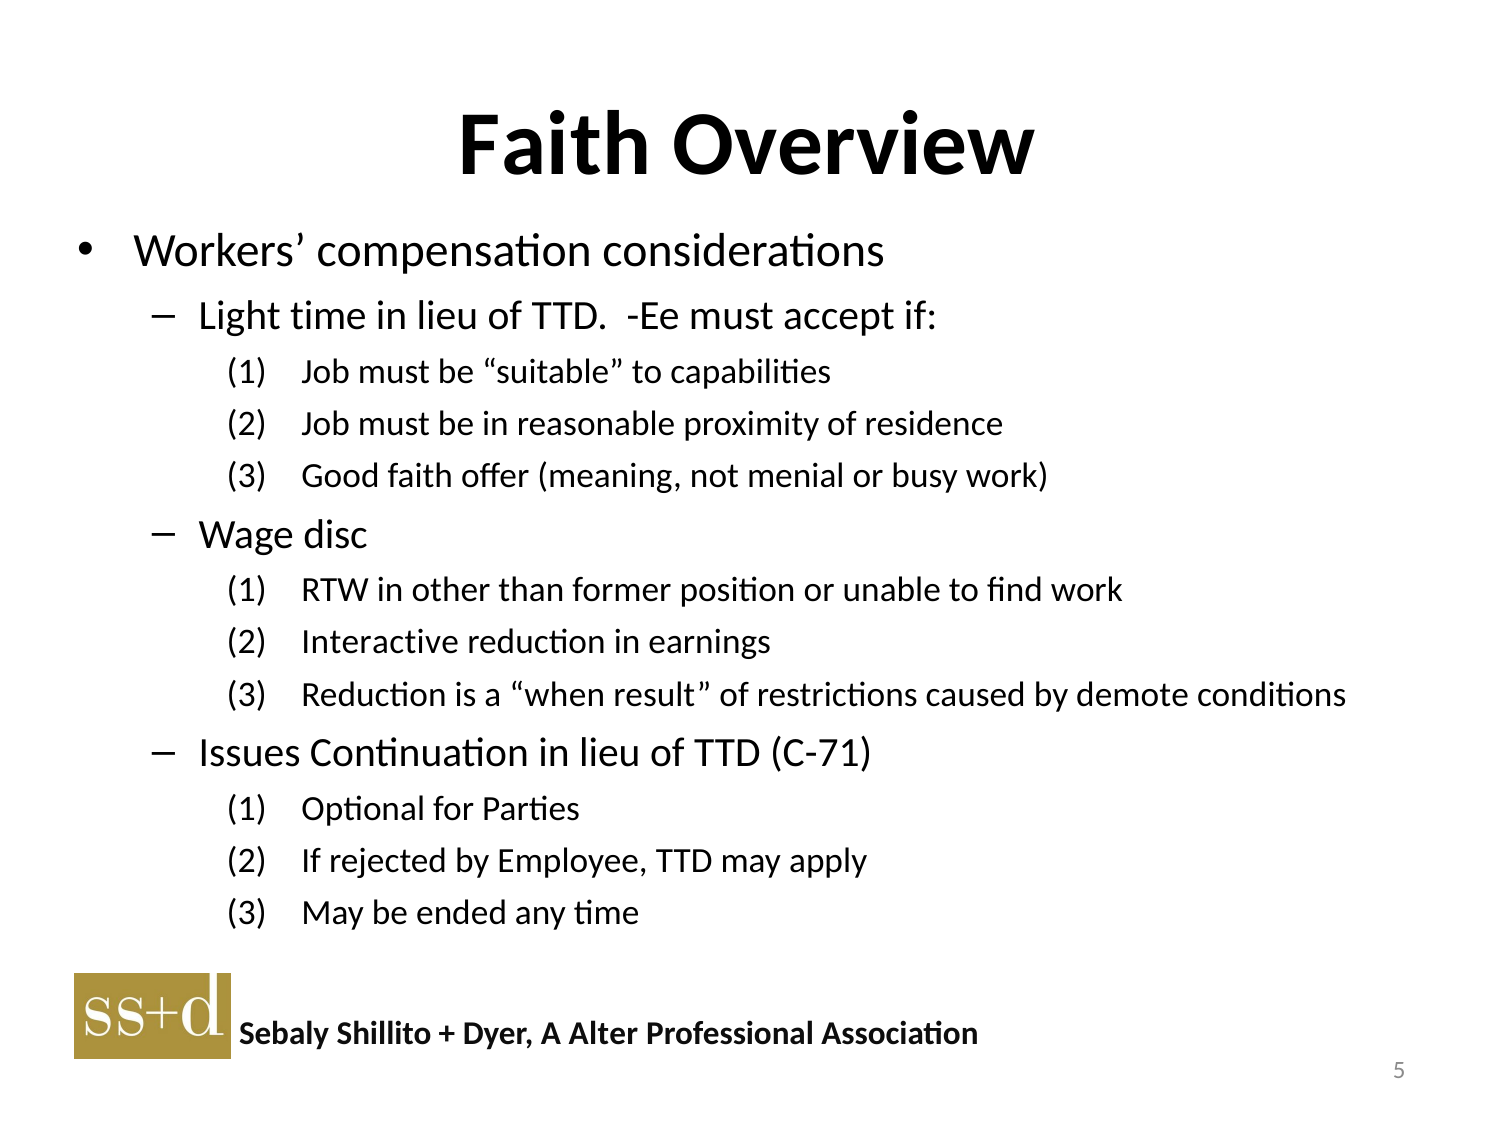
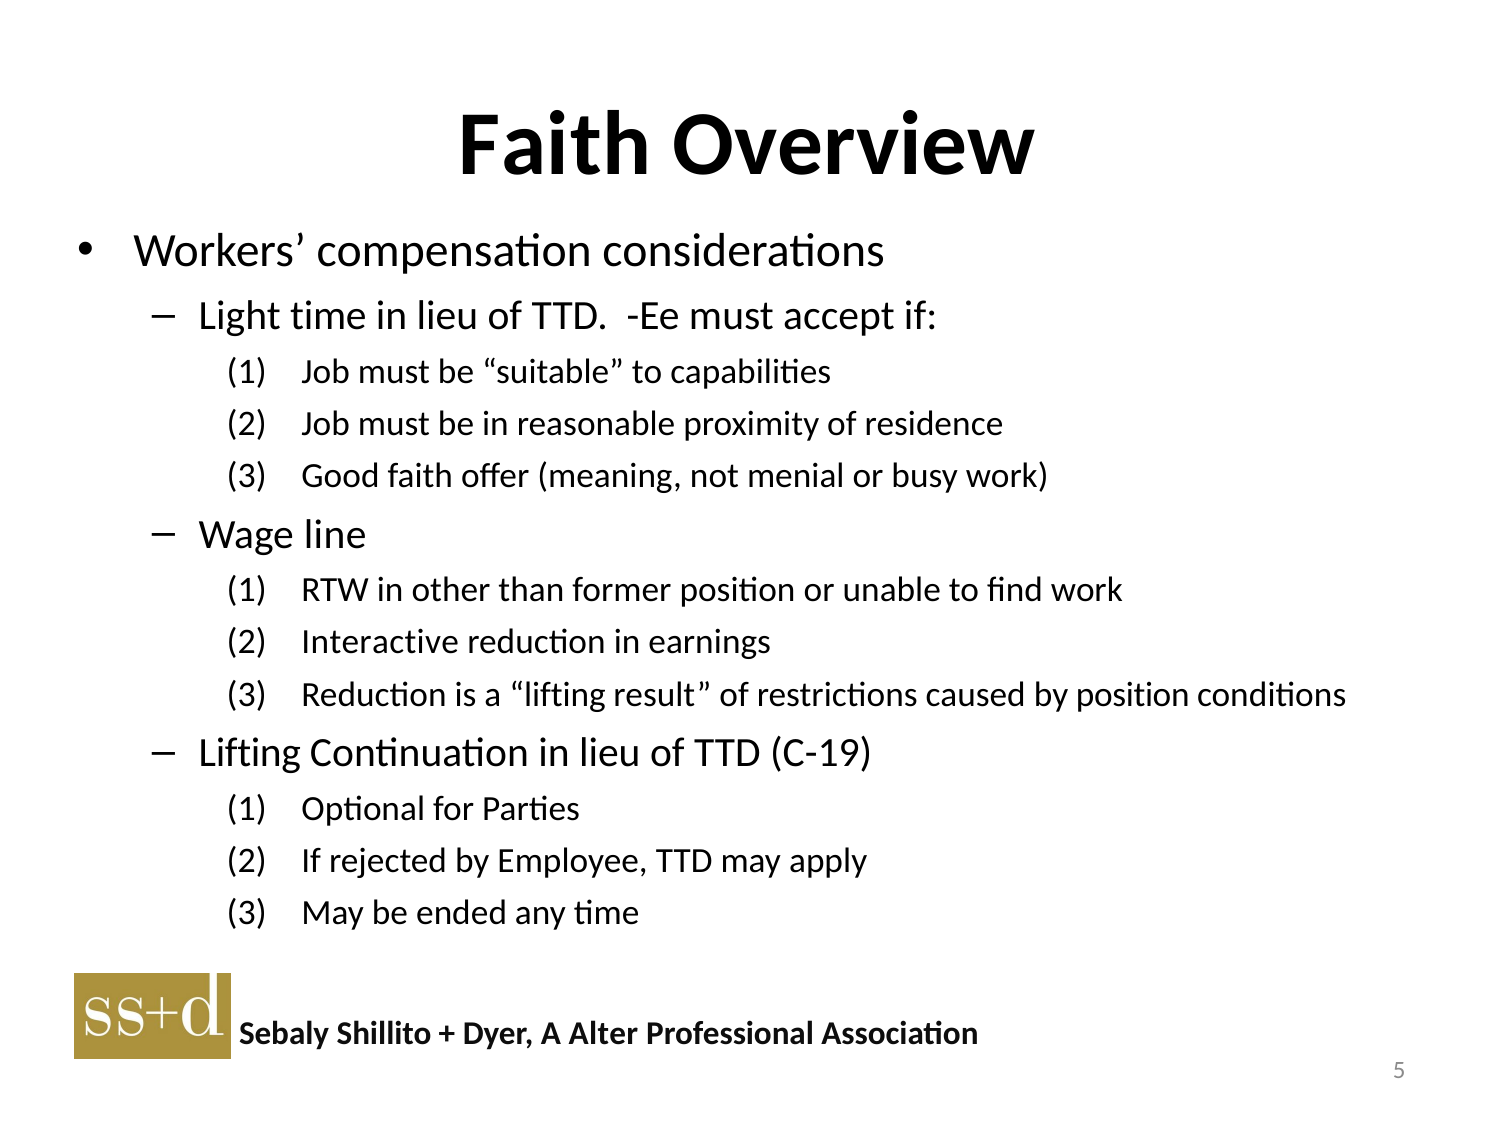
disc: disc -> line
a when: when -> lifting
by demote: demote -> position
Issues at (250, 753): Issues -> Lifting
C-71: C-71 -> C-19
